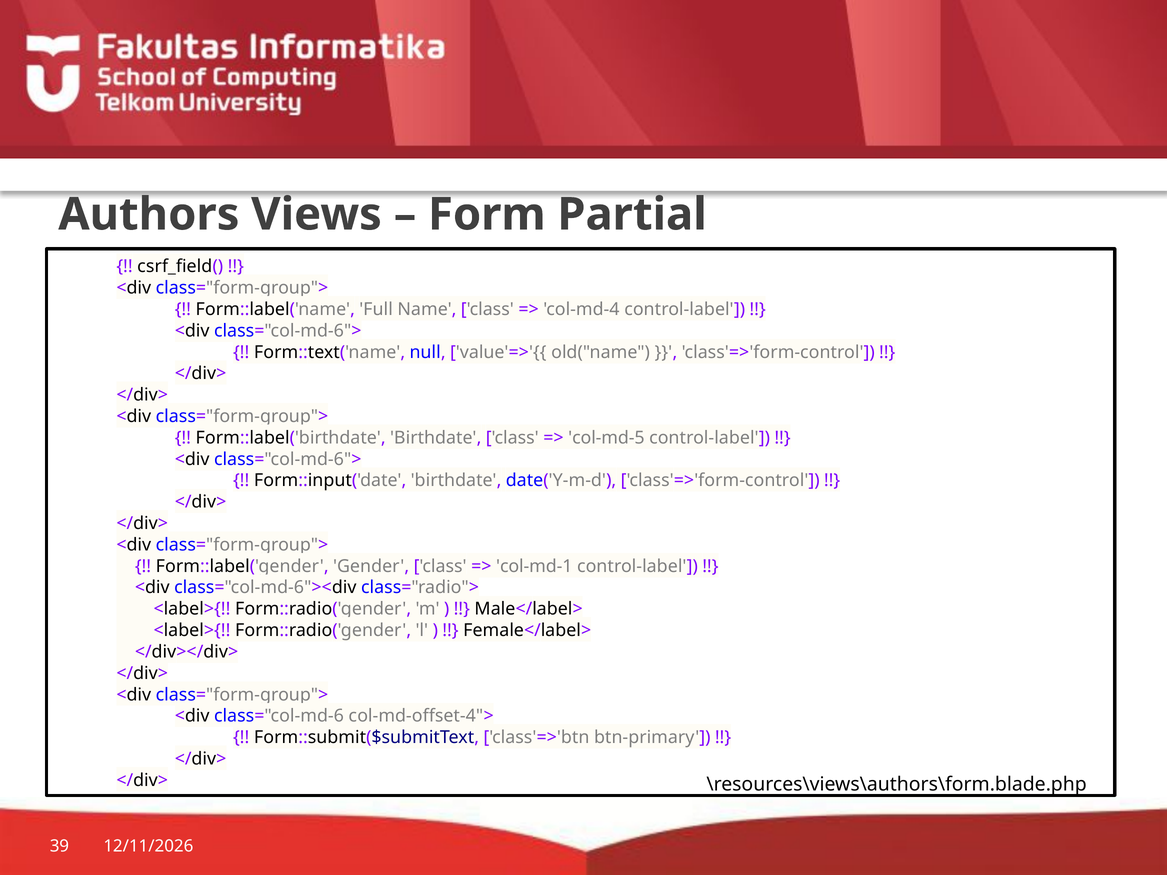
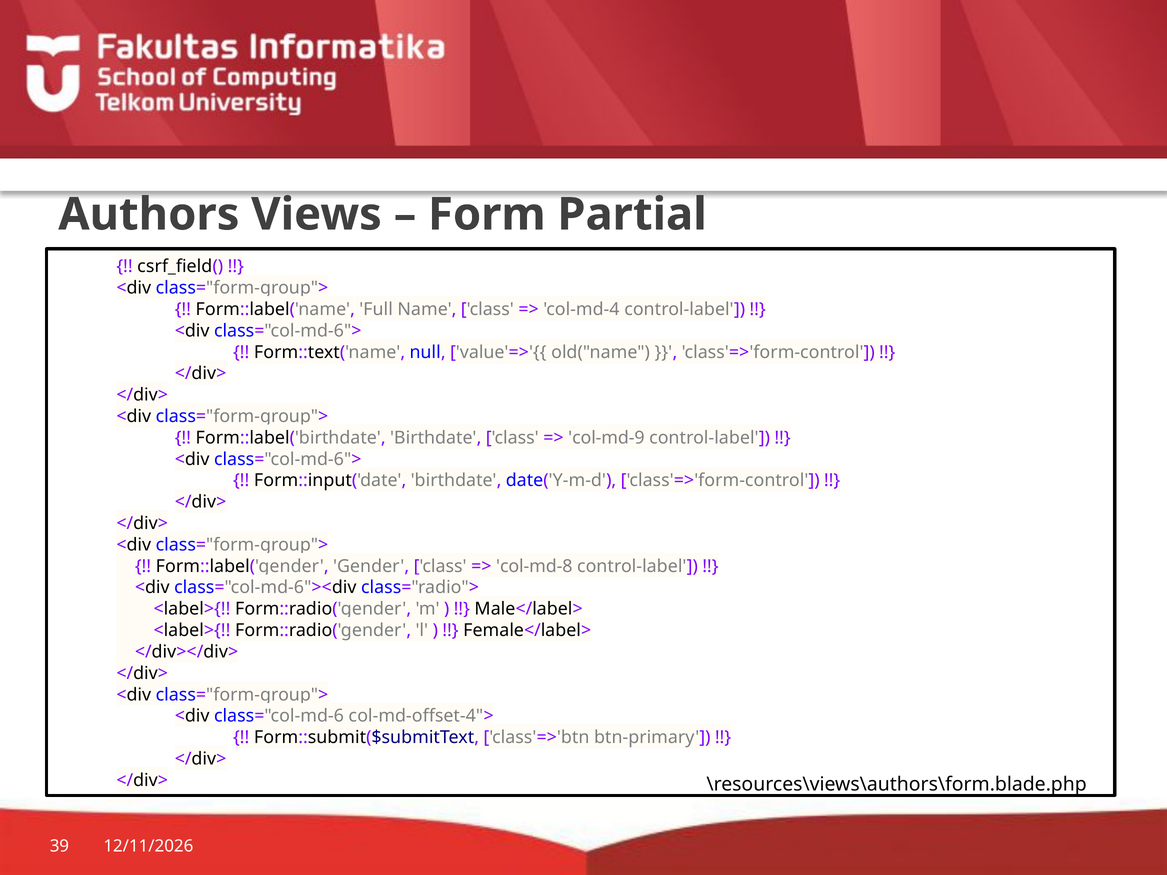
col-md-5: col-md-5 -> col-md-9
col-md-1: col-md-1 -> col-md-8
